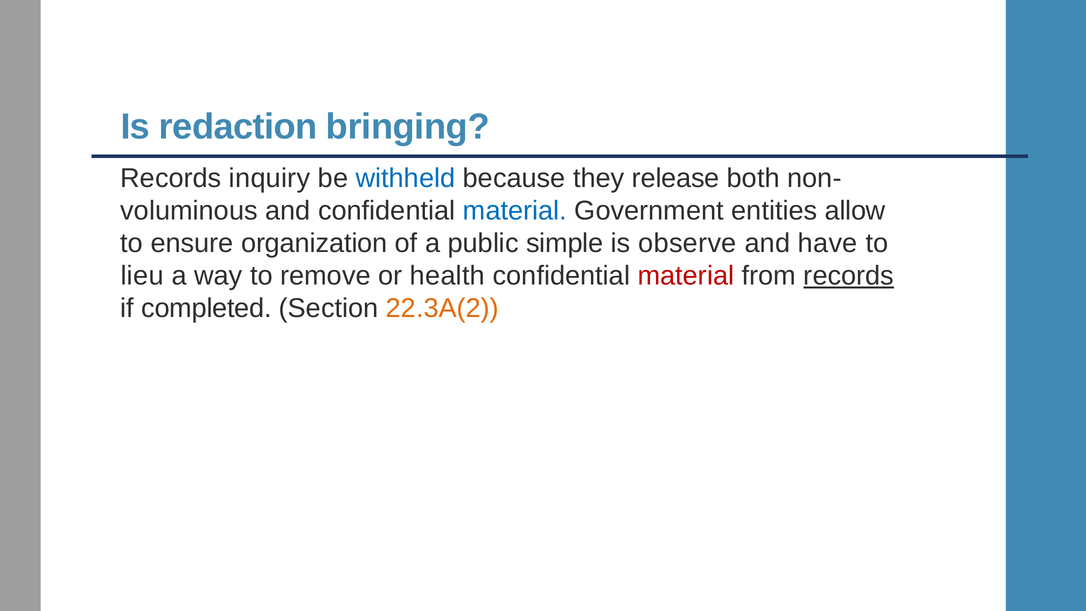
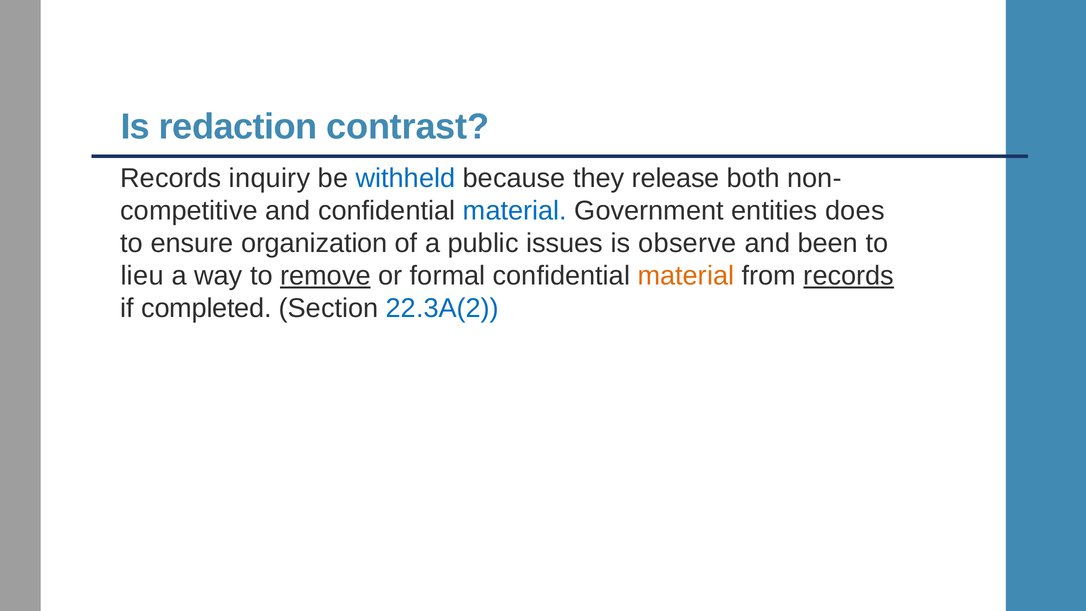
bringing: bringing -> contrast
voluminous: voluminous -> competitive
allow: allow -> does
simple: simple -> issues
have: have -> been
remove underline: none -> present
health: health -> formal
material at (686, 276) colour: red -> orange
22.3A(2 colour: orange -> blue
